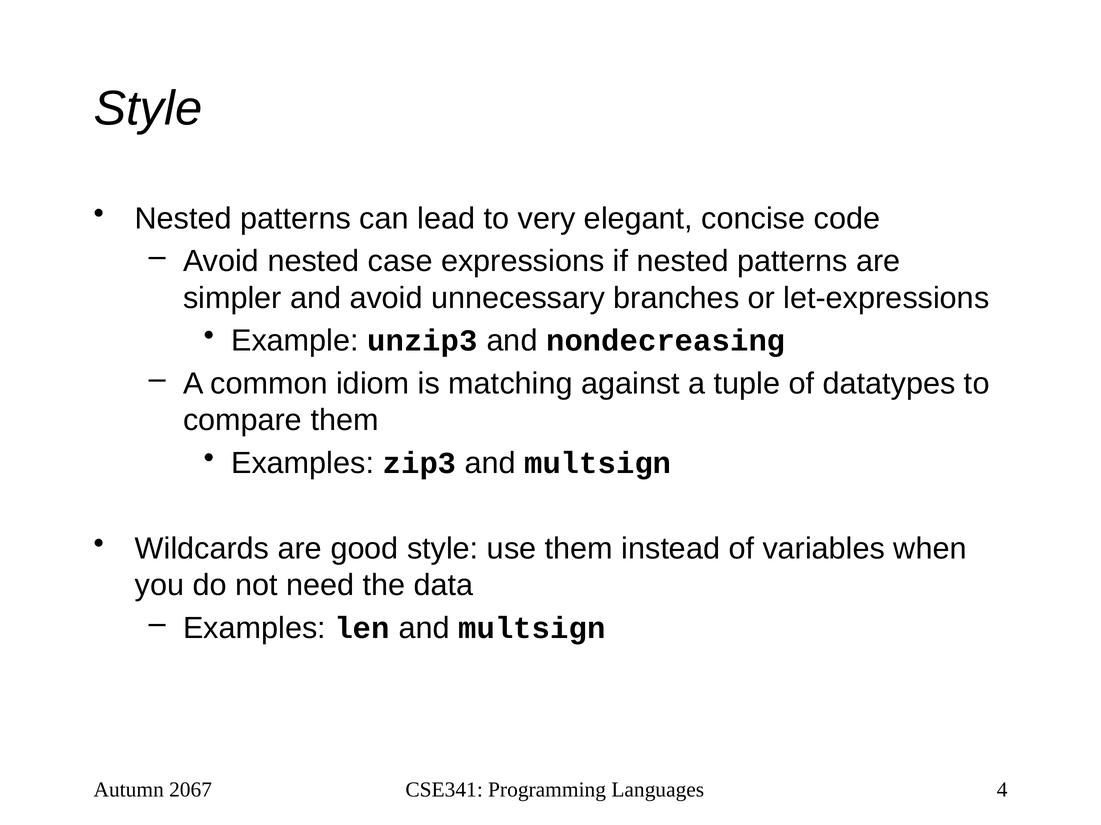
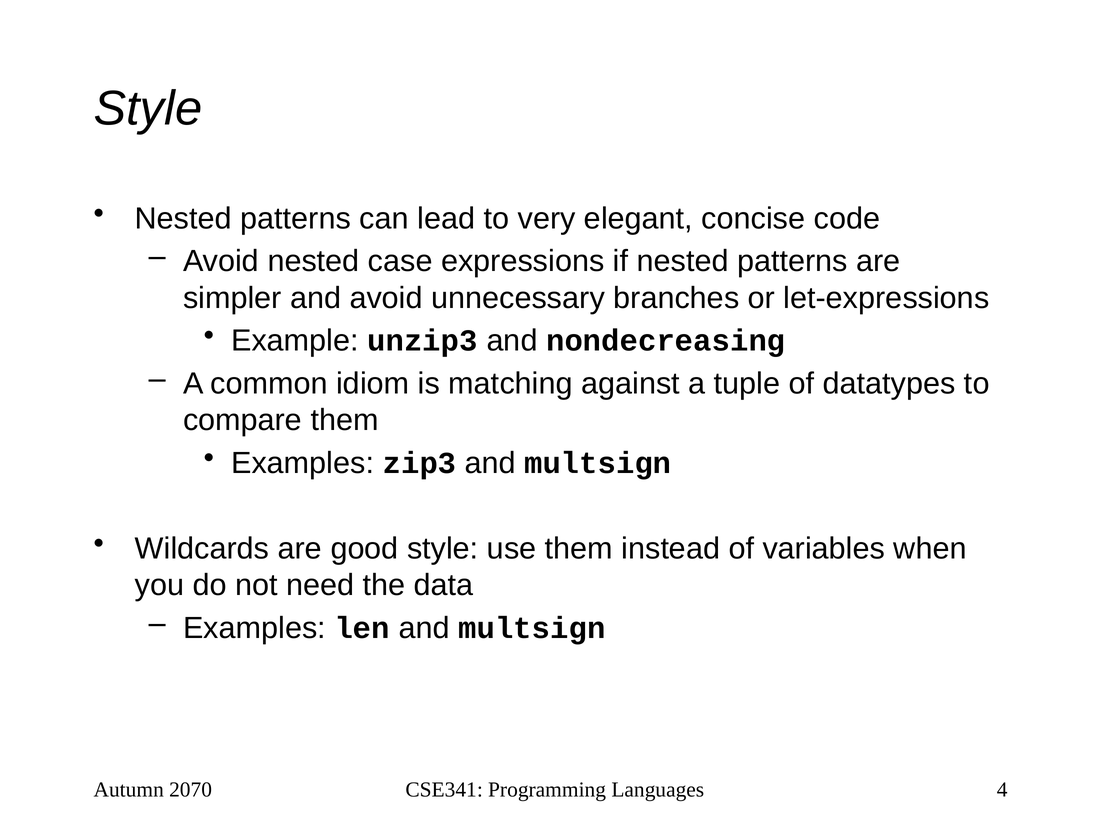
2067: 2067 -> 2070
